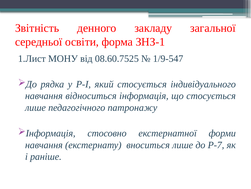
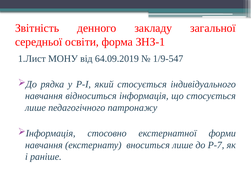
08.60.7525: 08.60.7525 -> 64.09.2019
